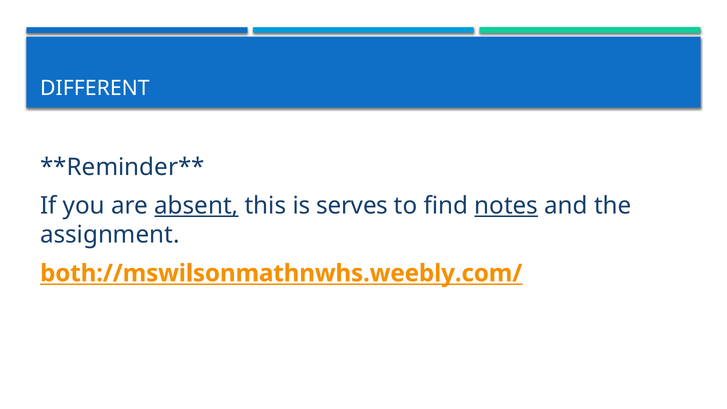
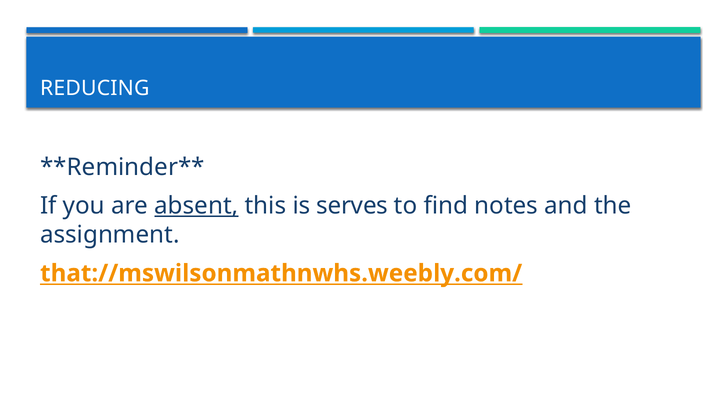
DIFFERENT: DIFFERENT -> REDUCING
notes underline: present -> none
both://mswilsonmathnwhs.weebly.com/: both://mswilsonmathnwhs.weebly.com/ -> that://mswilsonmathnwhs.weebly.com/
